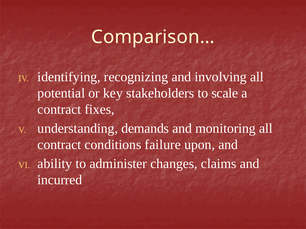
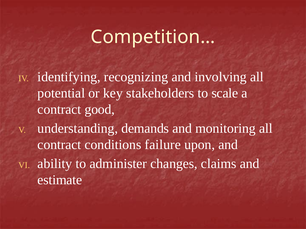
Comparison…: Comparison… -> Competition…
fixes: fixes -> good
incurred: incurred -> estimate
